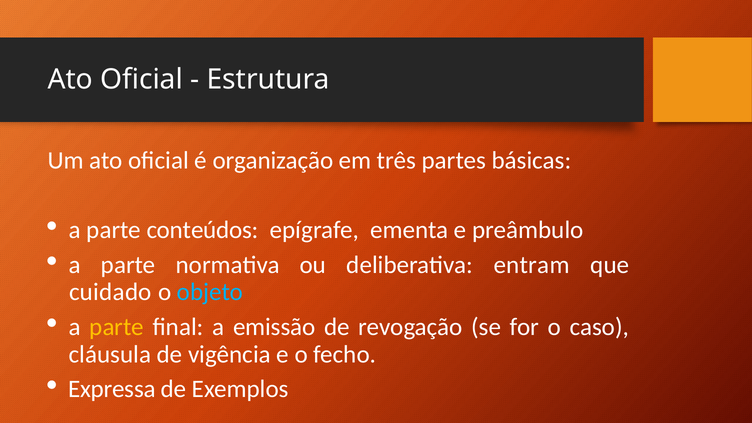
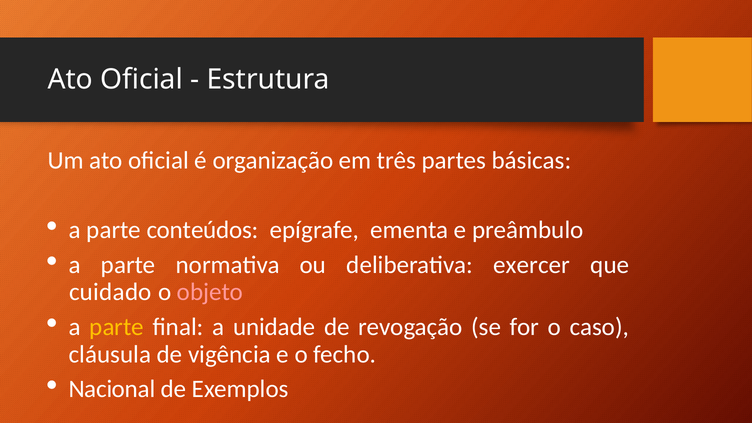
entram: entram -> exercer
objeto colour: light blue -> pink
emissão: emissão -> unidade
Expressa: Expressa -> Nacional
